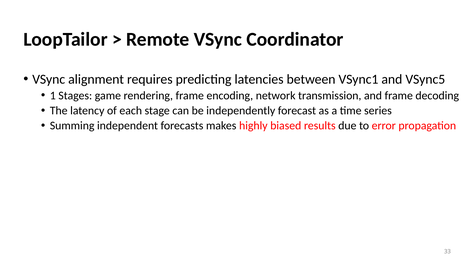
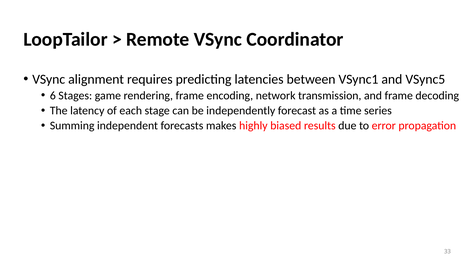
1: 1 -> 6
